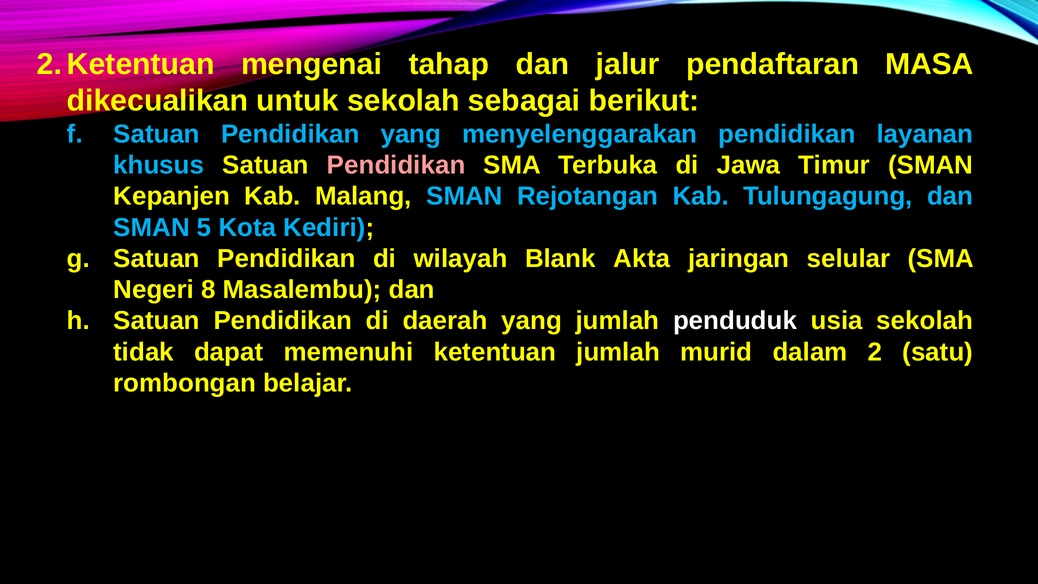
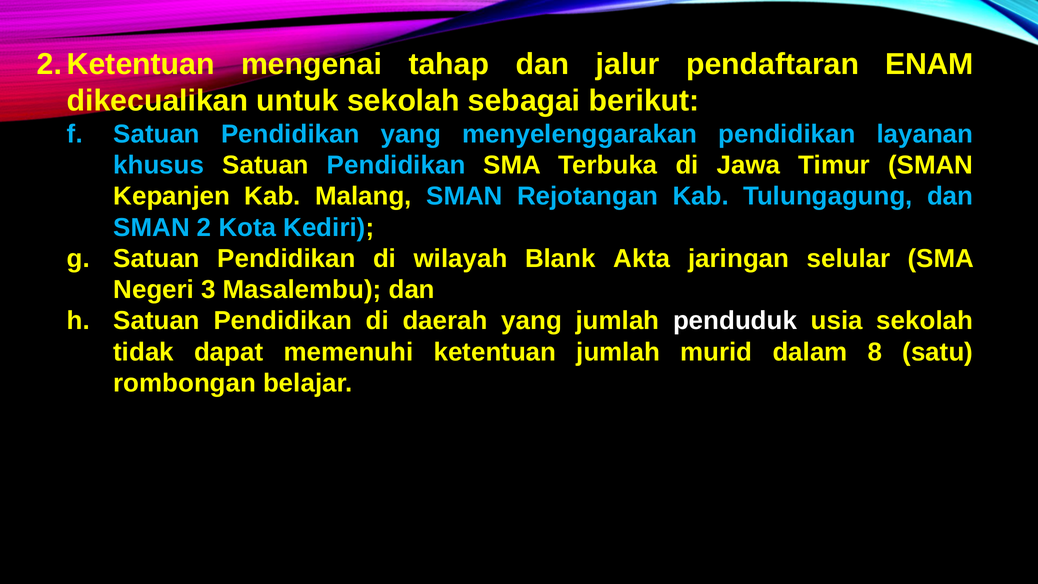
MASA: MASA -> ENAM
Pendidikan at (396, 165) colour: pink -> light blue
5: 5 -> 2
8: 8 -> 3
2: 2 -> 8
